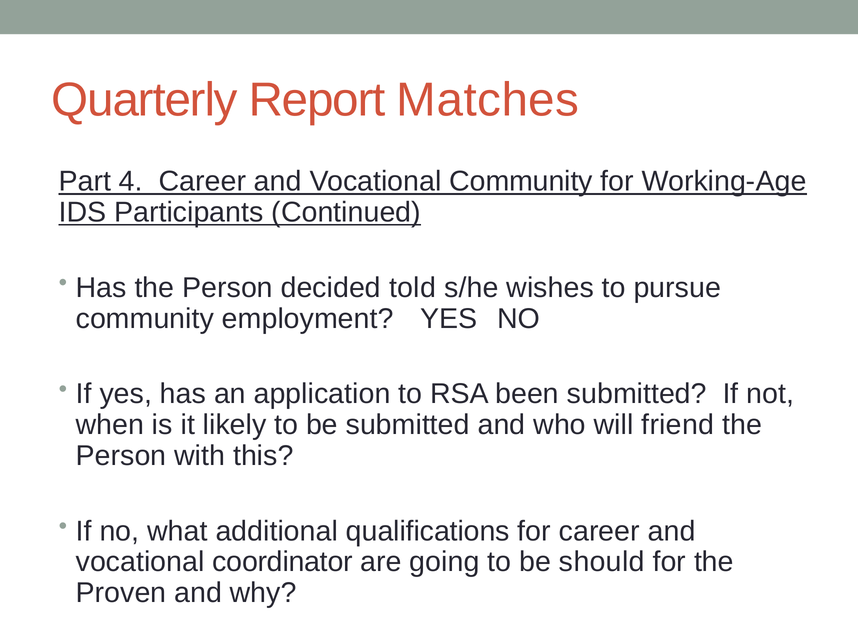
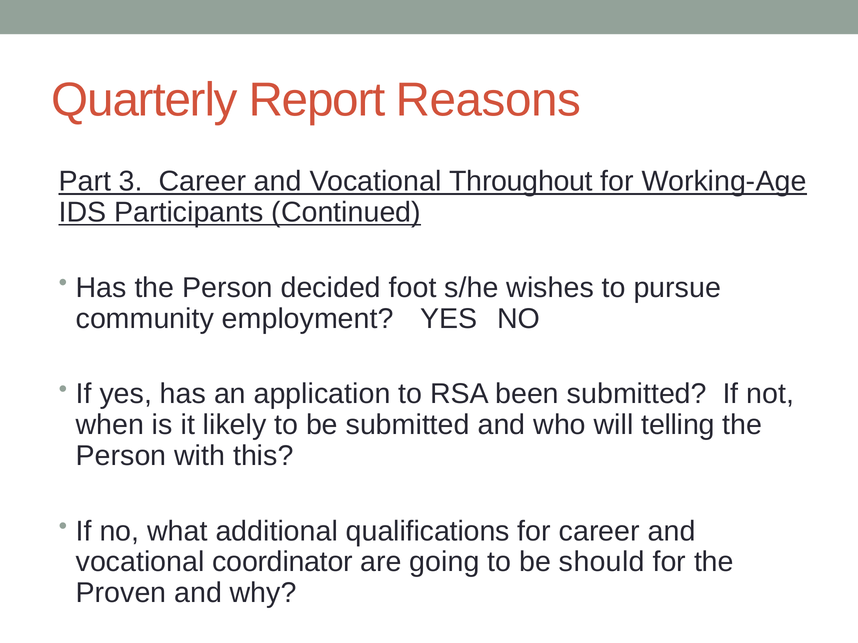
Matches: Matches -> Reasons
4: 4 -> 3
Vocational Community: Community -> Throughout
told: told -> foot
friend: friend -> telling
